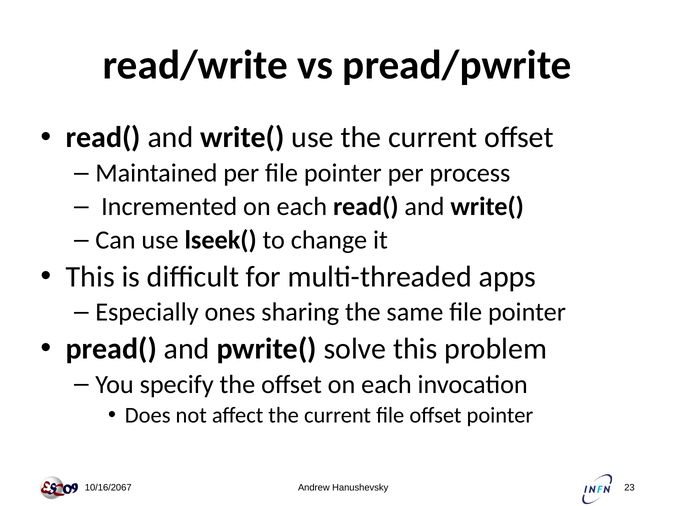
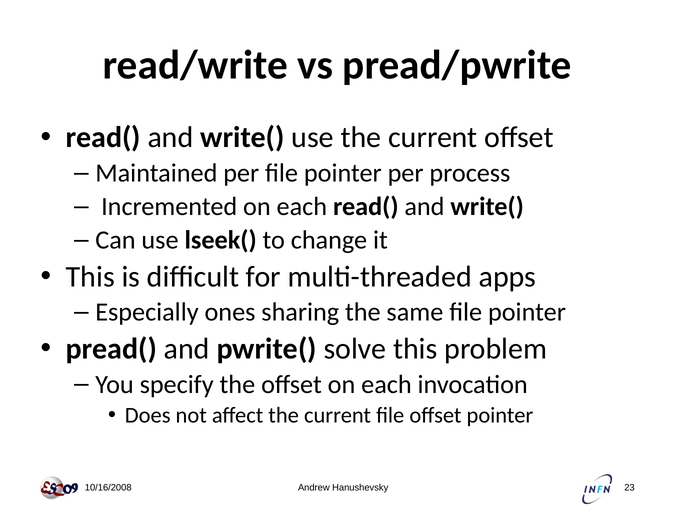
10/16/2067: 10/16/2067 -> 10/16/2008
